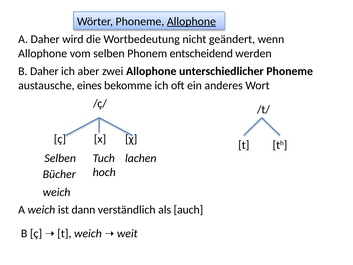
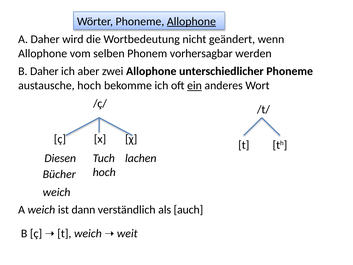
entscheidend: entscheidend -> vorhersagbar
austausche eines: eines -> hoch
ein underline: none -> present
Selben at (60, 158): Selben -> Diesen
